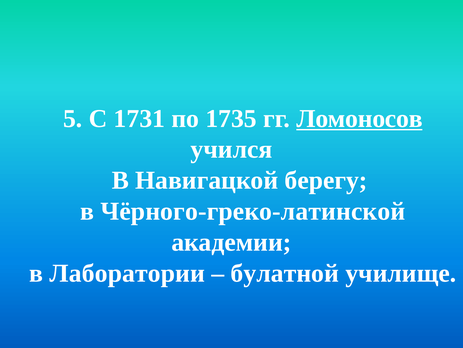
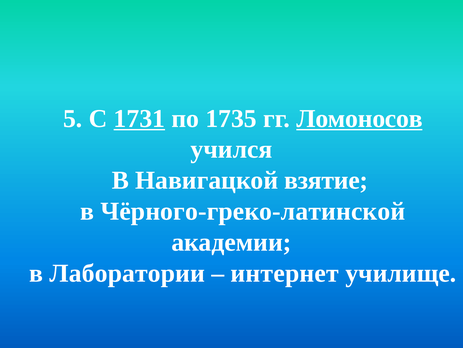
1731 underline: none -> present
берегу: берегу -> взятие
булатной: булатной -> интернет
